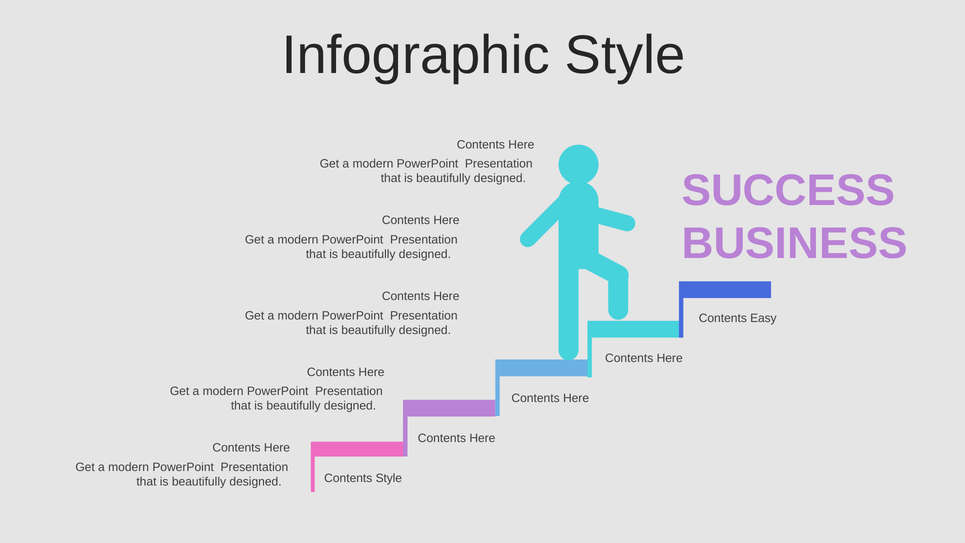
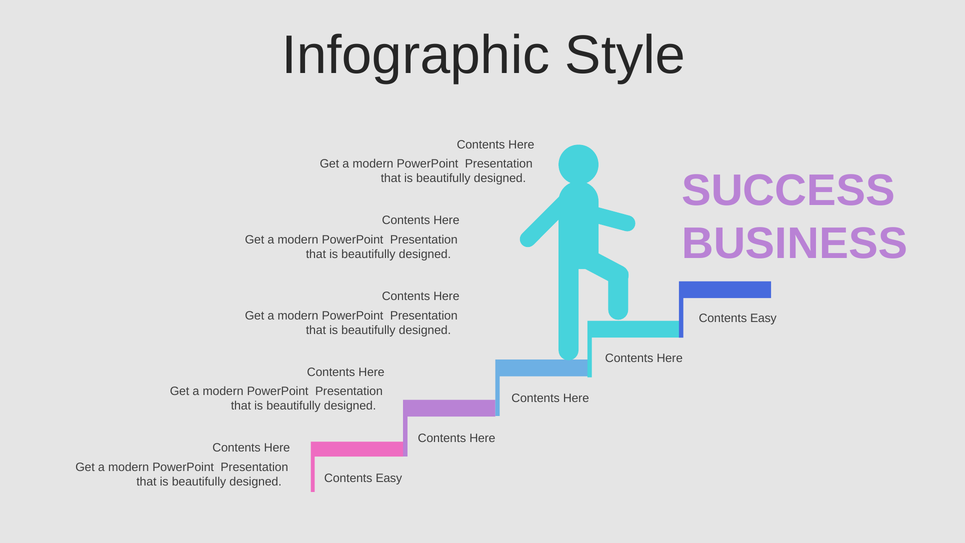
Style at (389, 478): Style -> Easy
